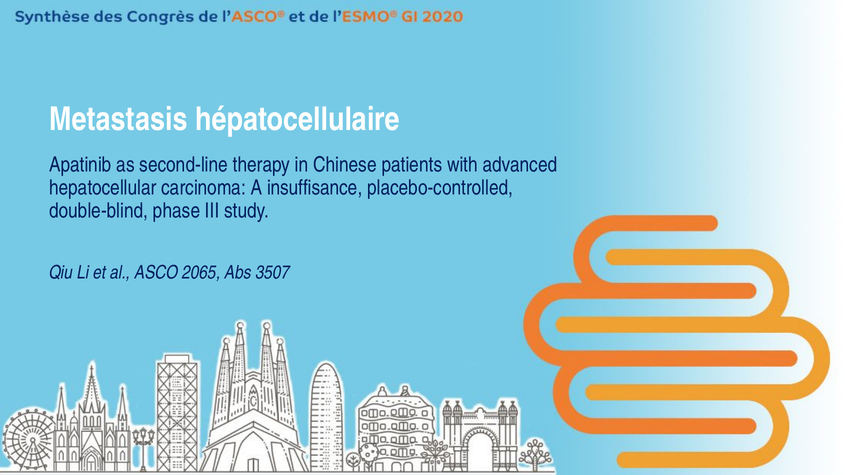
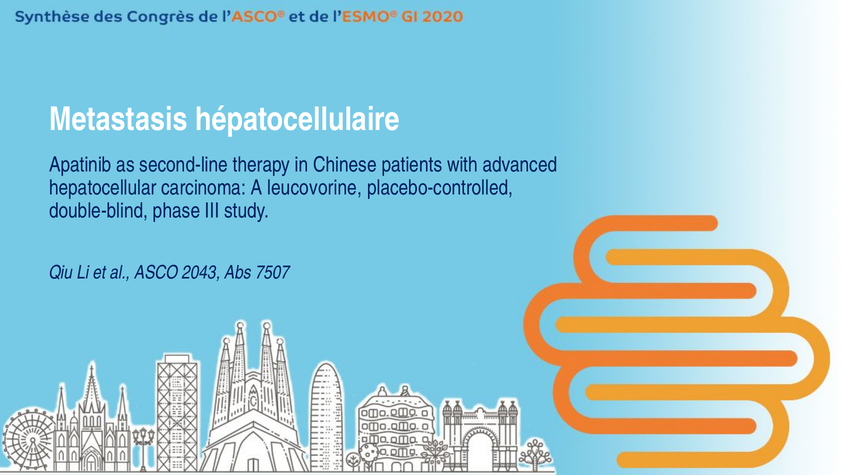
insuffisance: insuffisance -> leucovorine
2065: 2065 -> 2043
3507: 3507 -> 7507
